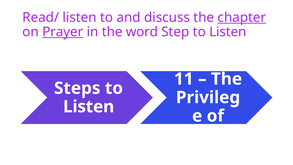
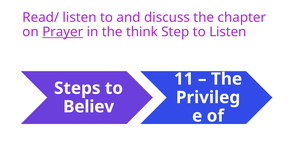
chapter at (242, 17) underline: present -> none
word: word -> think
Listen at (89, 107): Listen -> Believ
